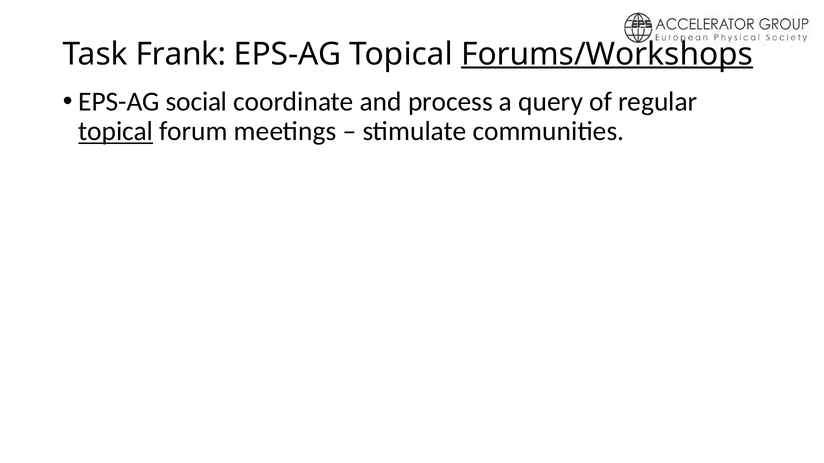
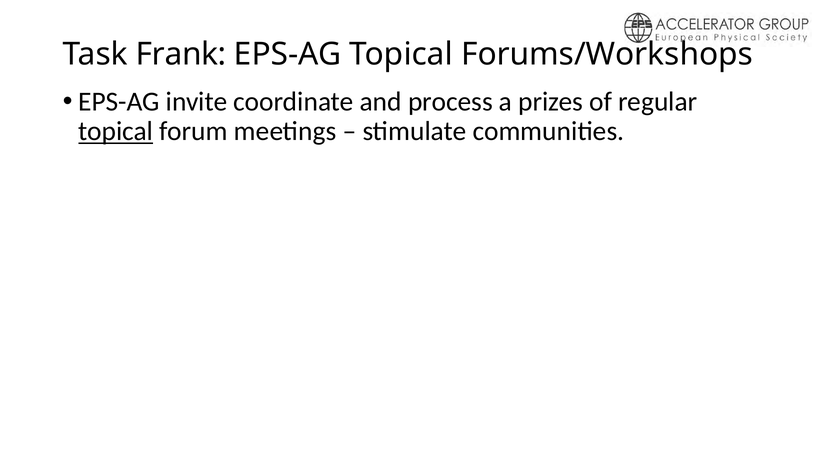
Forums/Workshops underline: present -> none
social: social -> invite
query: query -> prizes
